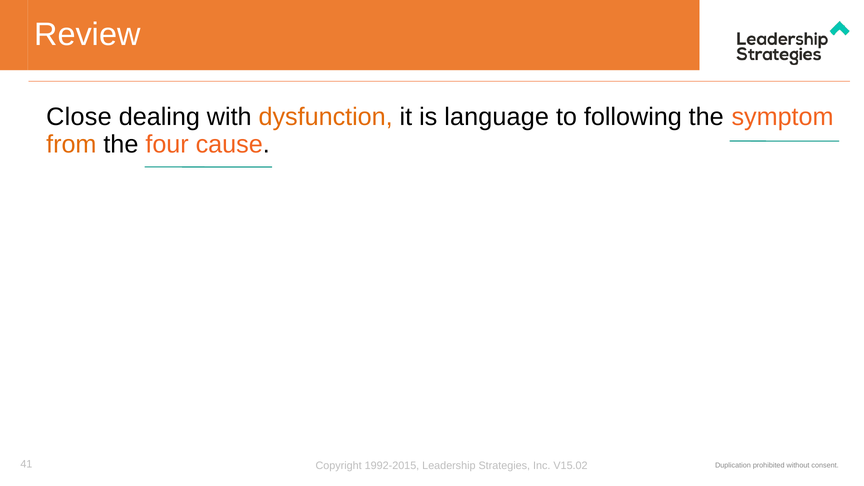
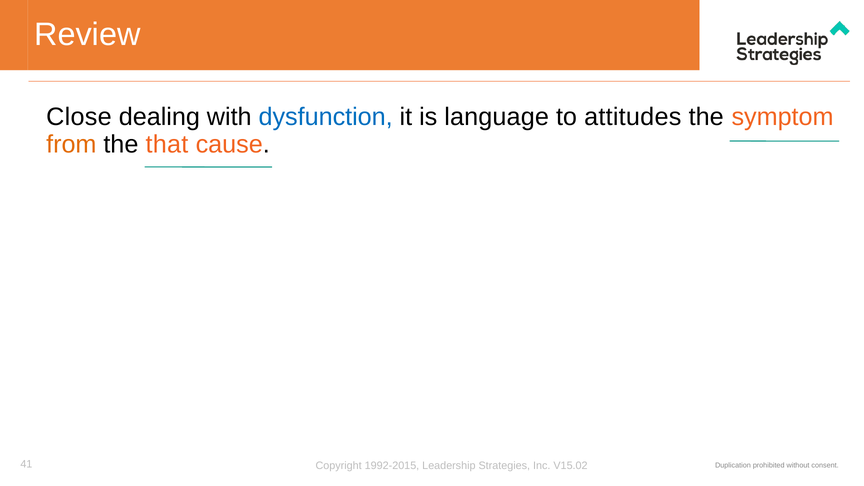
dysfunction colour: orange -> blue
following: following -> attitudes
four: four -> that
